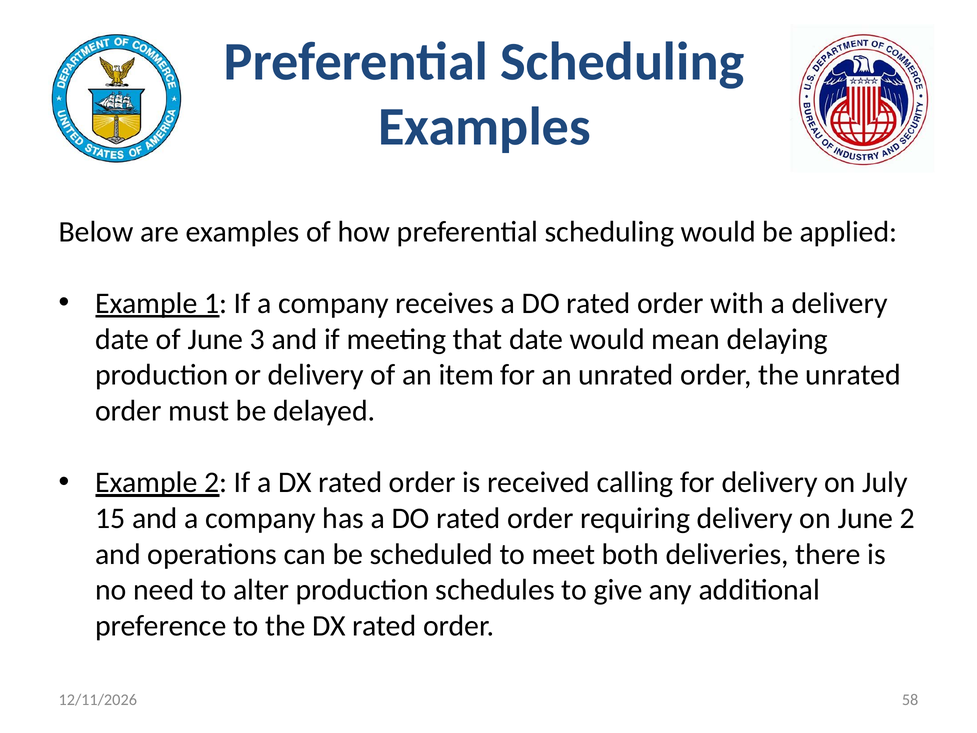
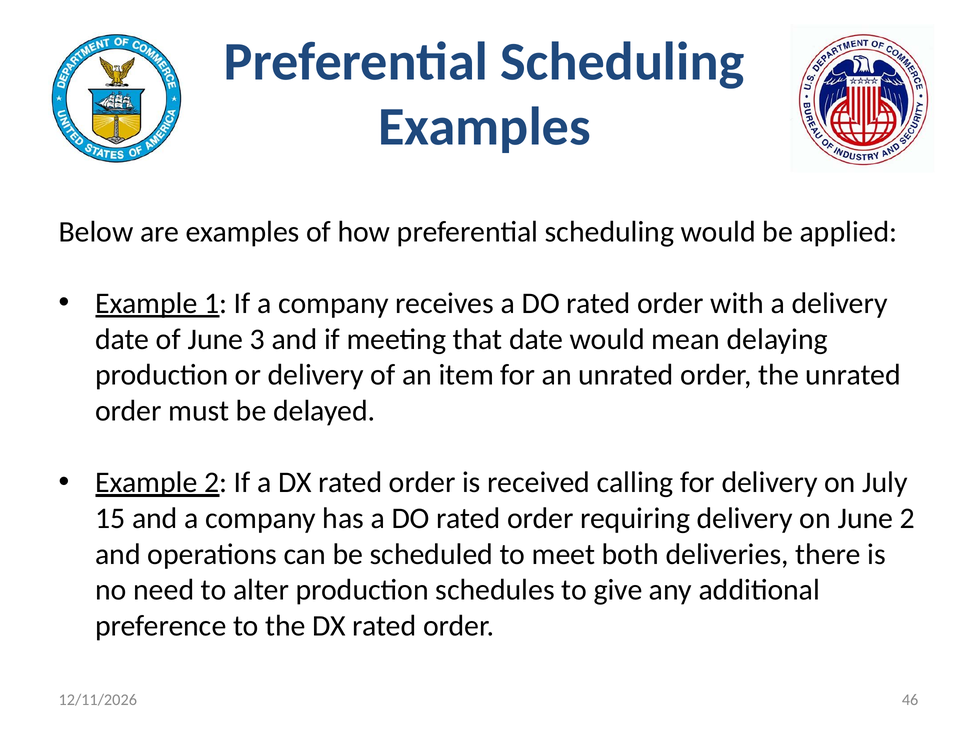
58: 58 -> 46
